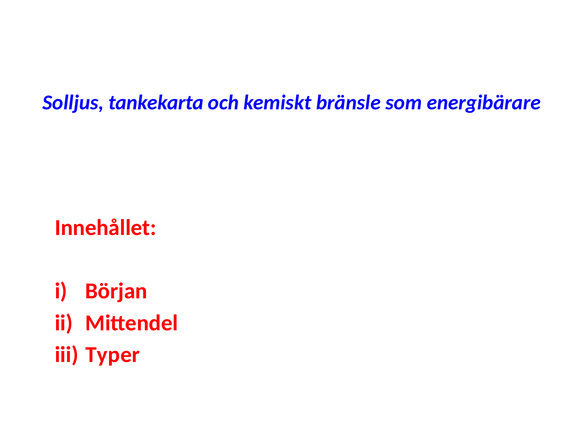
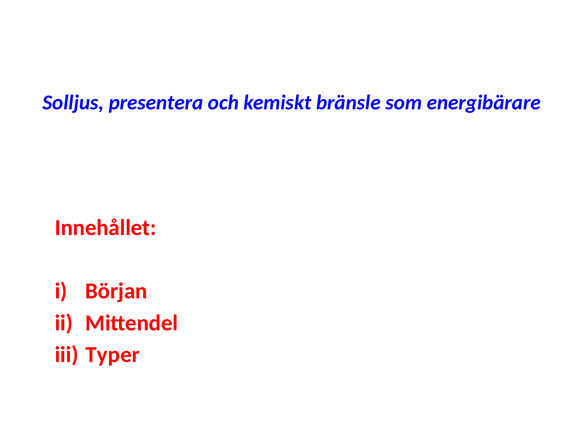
tankekarta: tankekarta -> presentera
